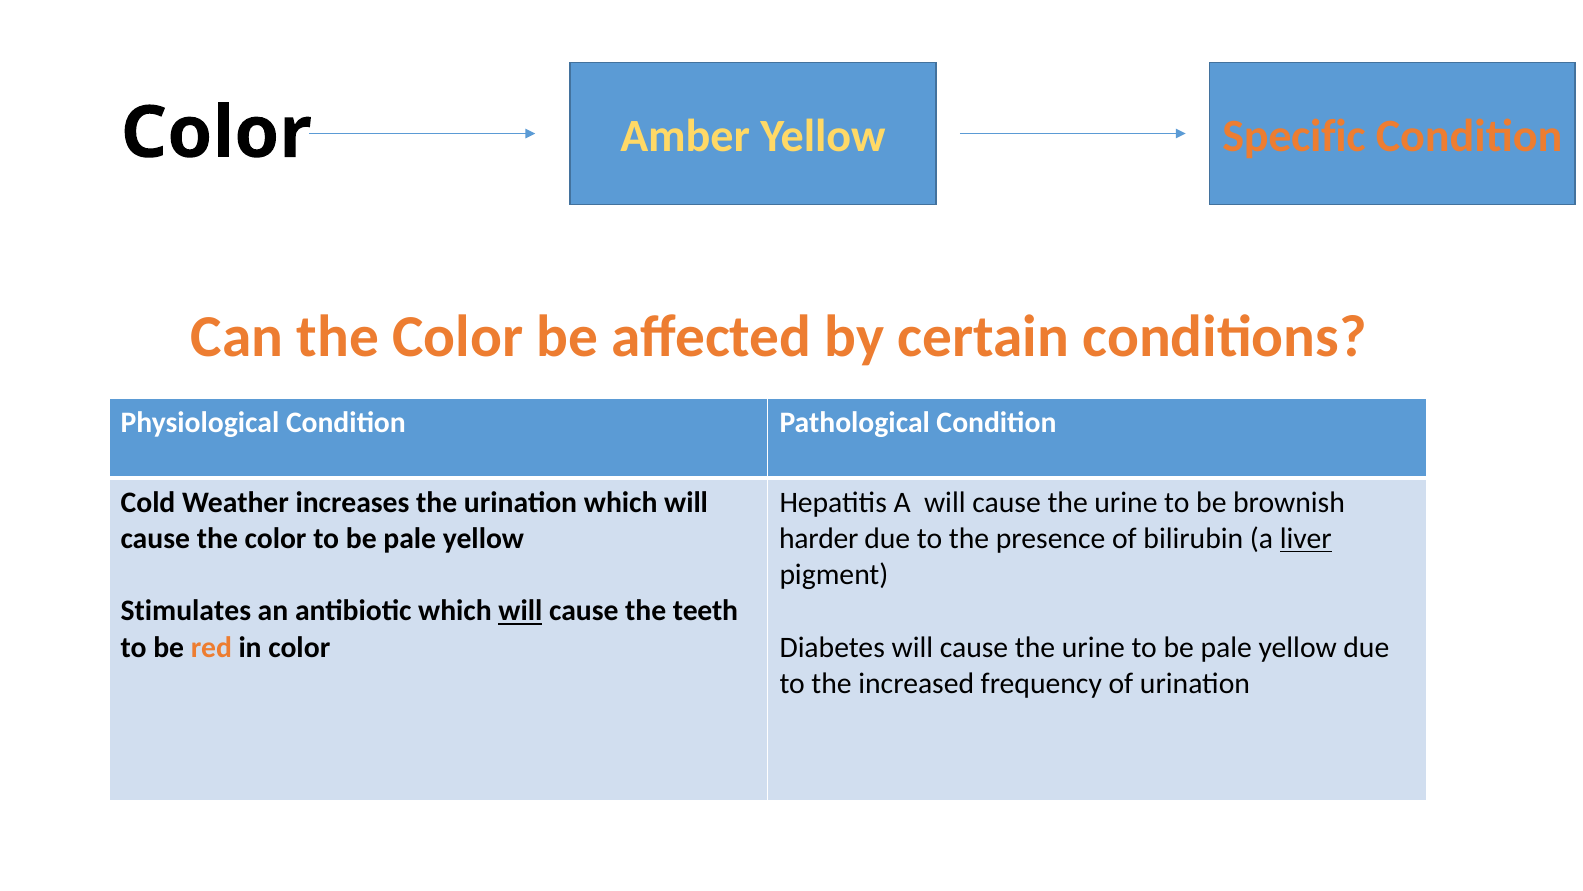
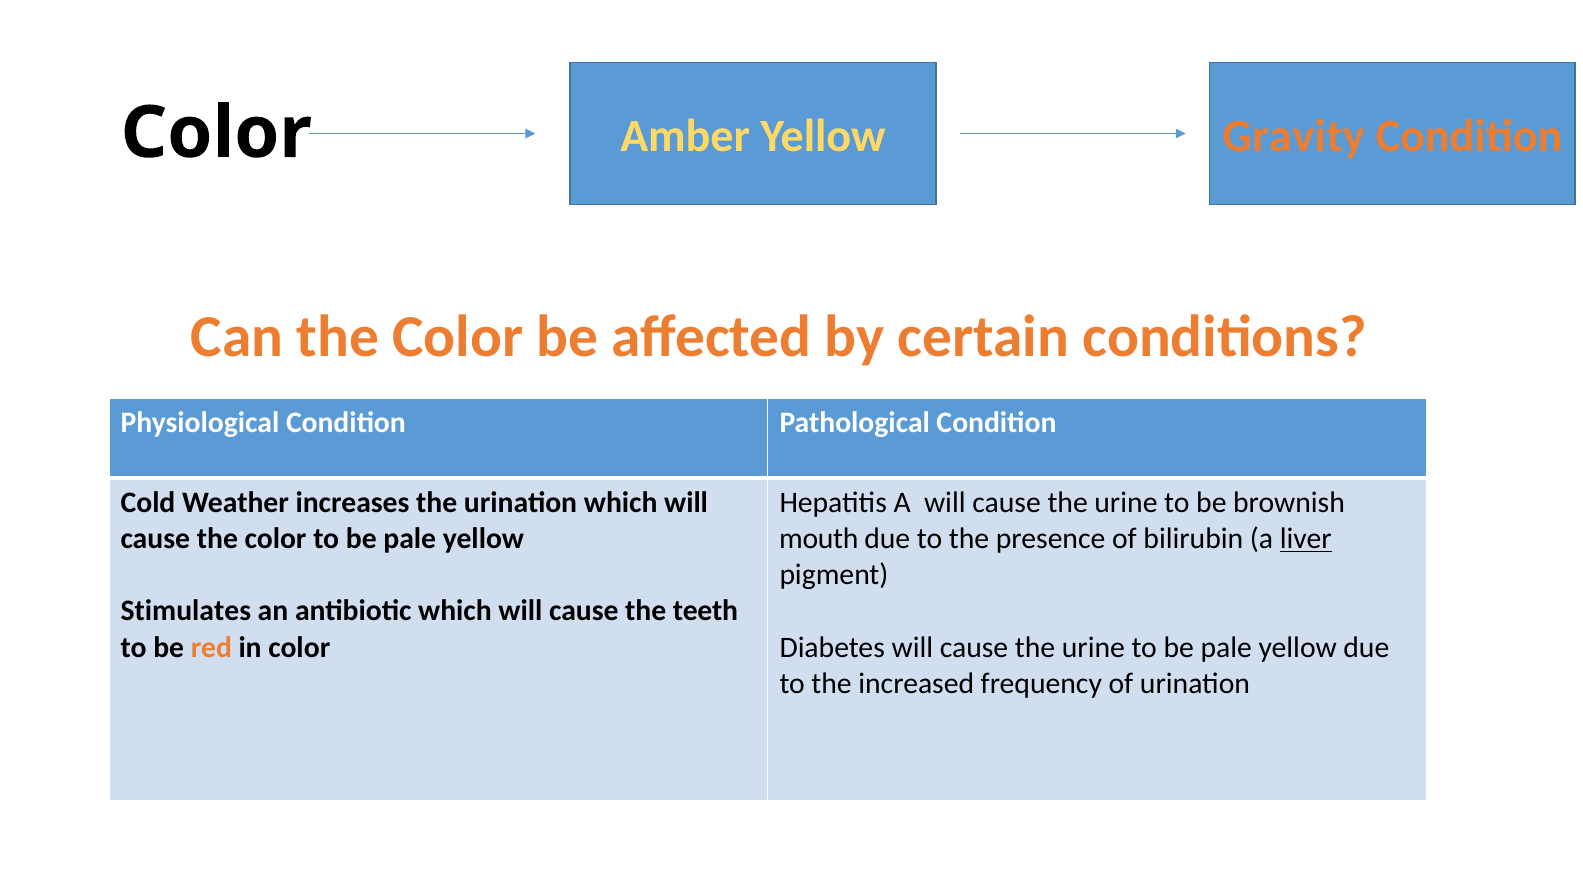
Specific: Specific -> Gravity
harder: harder -> mouth
will at (520, 611) underline: present -> none
